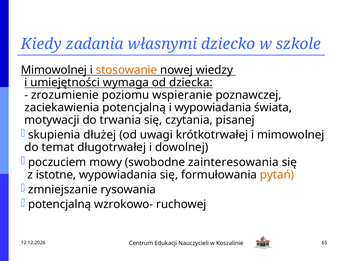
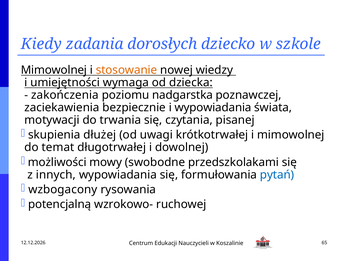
własnymi: własnymi -> dorosłych
zrozumienie: zrozumienie -> zakończenia
wspieranie: wspieranie -> nadgarstka
zaciekawienia potencjalną: potencjalną -> bezpiecznie
poczuciem: poczuciem -> możliwości
zainteresowania: zainteresowania -> przedszkolakami
istotne: istotne -> innych
pytań colour: orange -> blue
zmniejszanie: zmniejszanie -> wzbogacony
